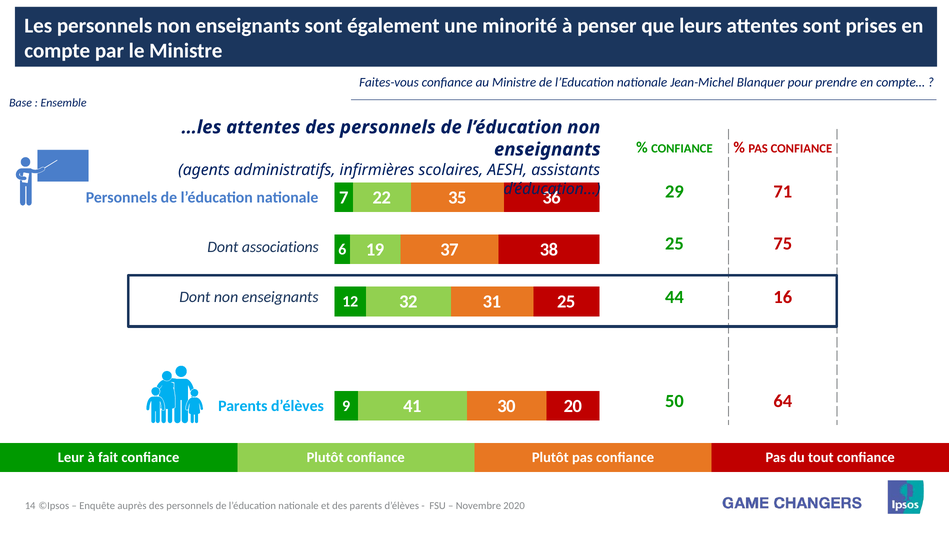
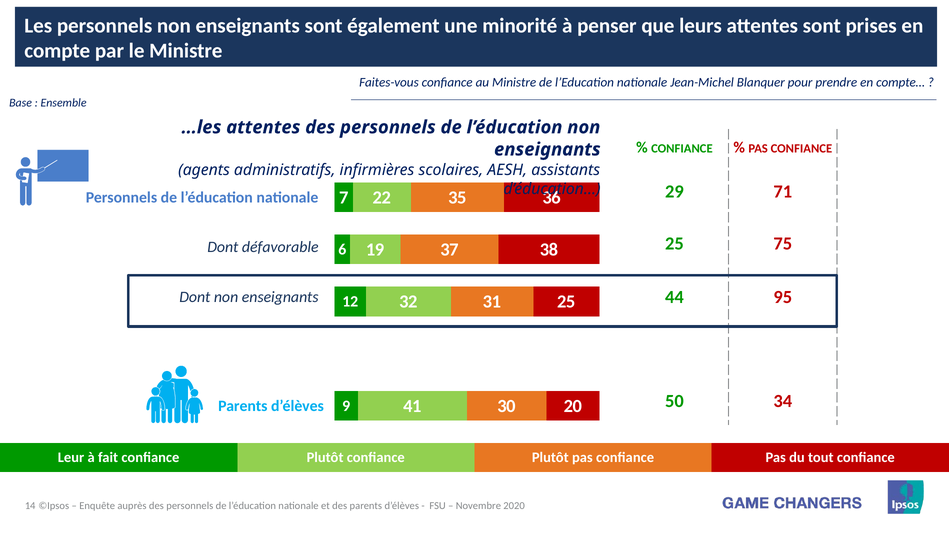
associations: associations -> défavorable
16: 16 -> 95
64: 64 -> 34
